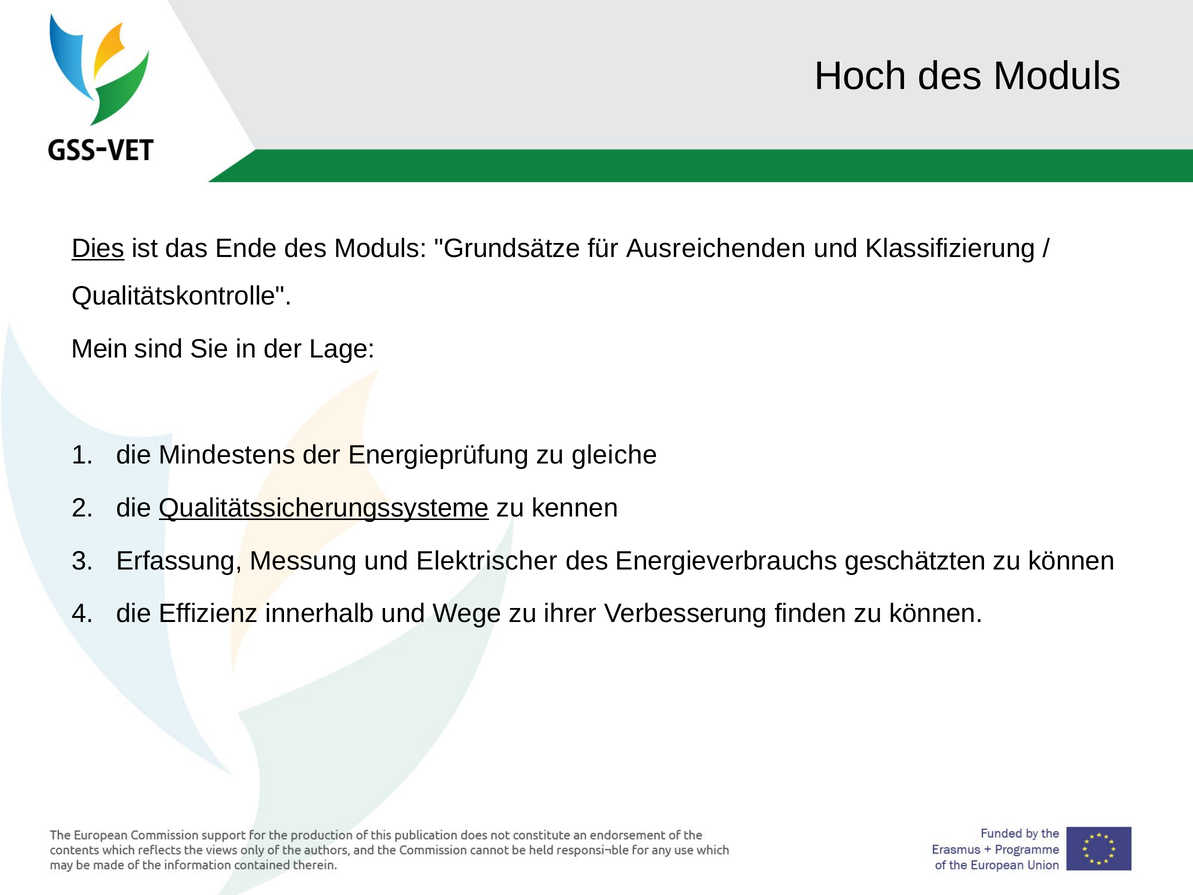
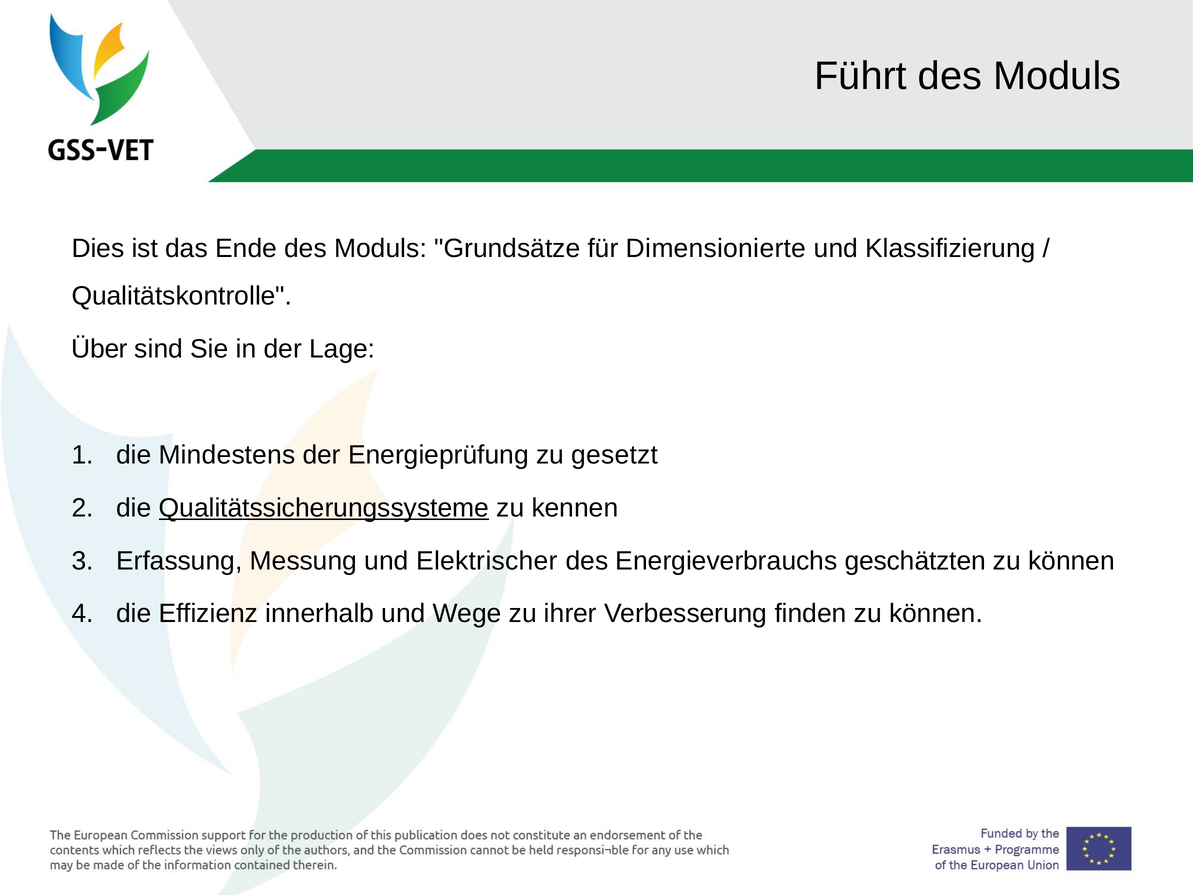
Hoch: Hoch -> Führt
Dies underline: present -> none
Ausreichenden: Ausreichenden -> Dimensionierte
Mein: Mein -> Über
gleiche: gleiche -> gesetzt
